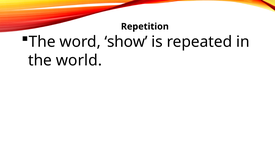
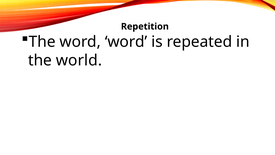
word show: show -> word
